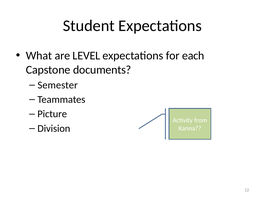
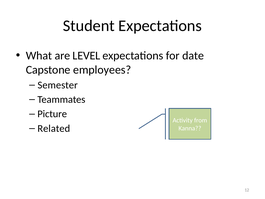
each: each -> date
documents: documents -> employees
Division: Division -> Related
